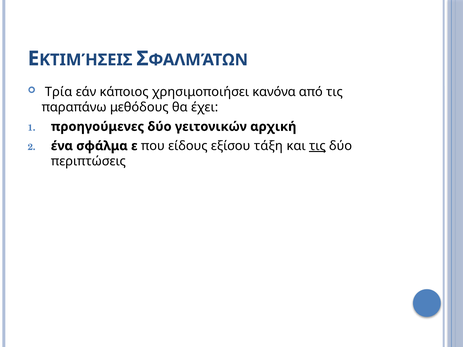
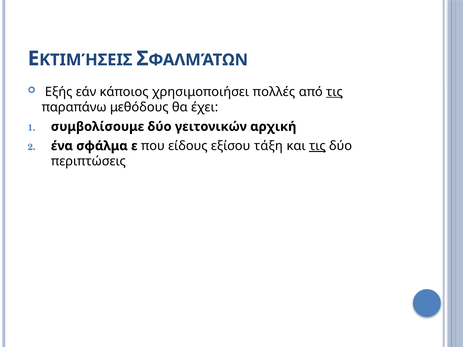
Τρία: Τρία -> Εξής
κανόνα: κανόνα -> πολλές
τις at (334, 92) underline: none -> present
προηγούμενες: προηγούμενες -> συμβολίσουμε
